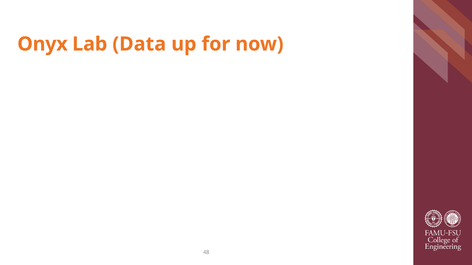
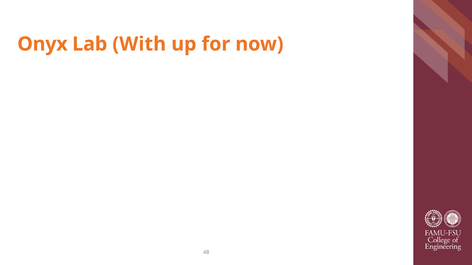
Data: Data -> With
